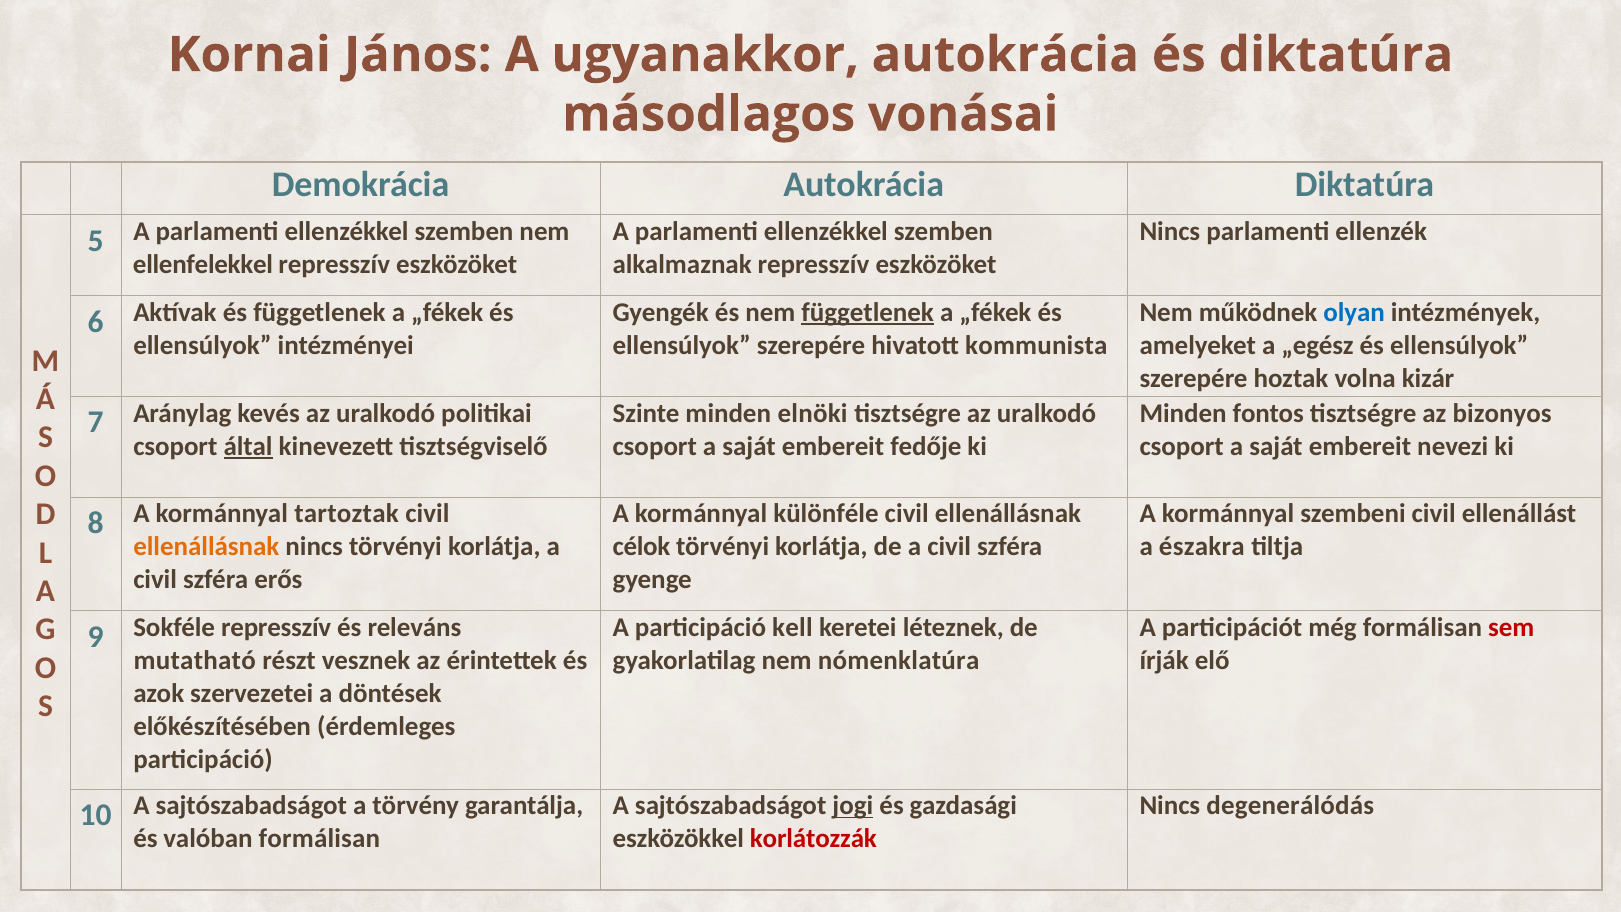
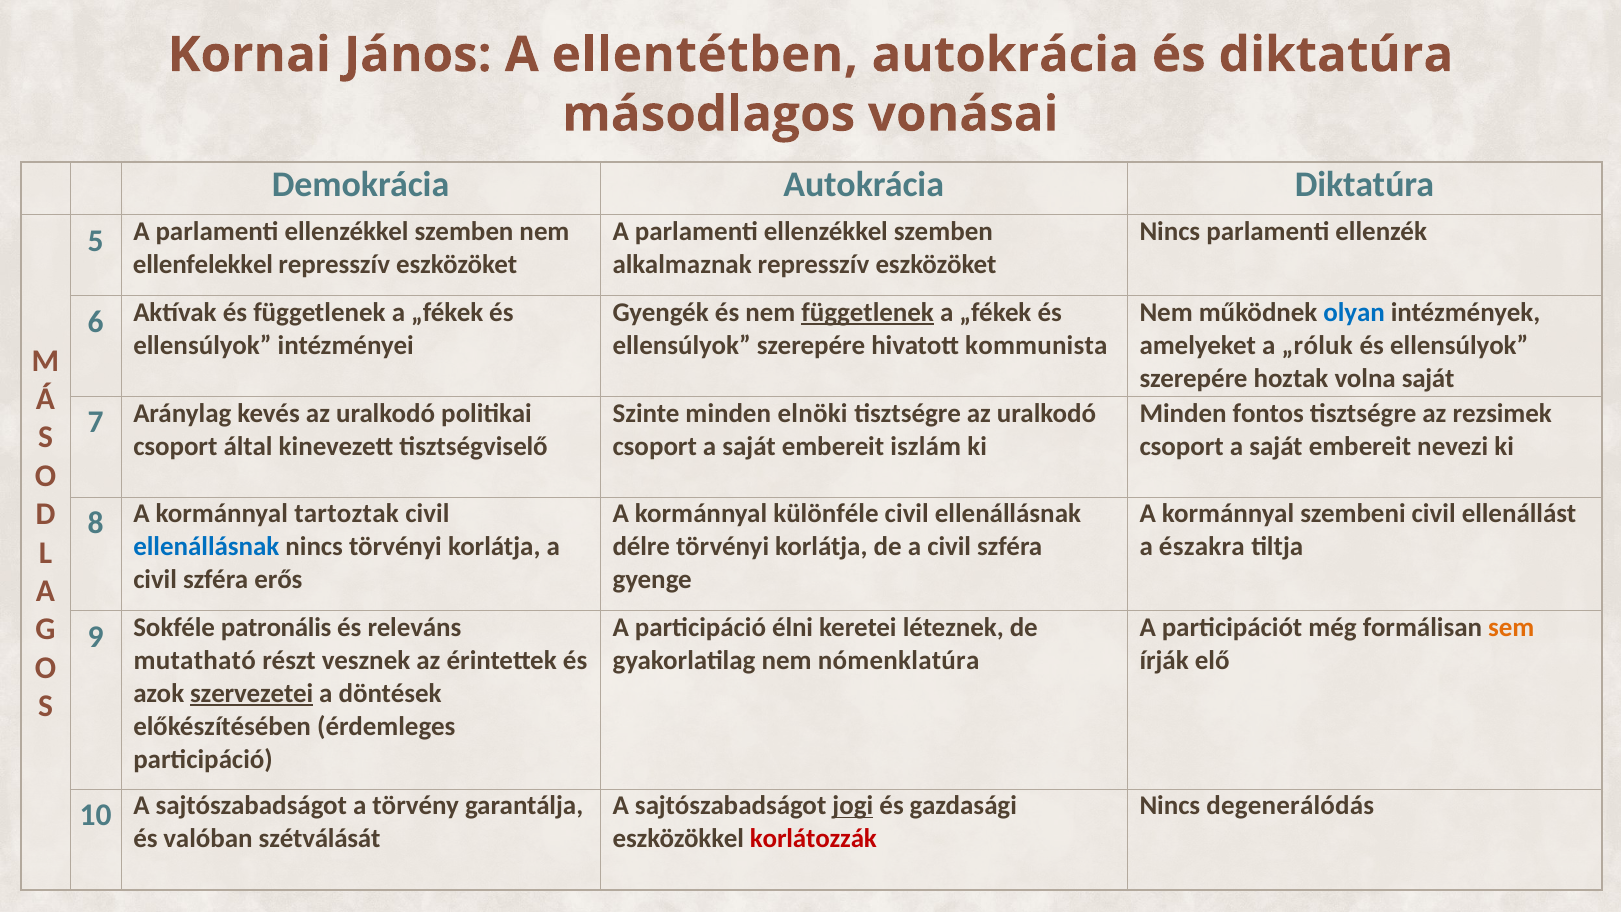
ugyanakkor: ugyanakkor -> ellentétben
„egész: „egész -> „róluk
volna kizár: kizár -> saját
bizonyos: bizonyos -> rezsimek
által underline: present -> none
fedője: fedője -> iszlám
ellenállásnak at (206, 547) colour: orange -> blue
célok: célok -> délre
kell: kell -> élni
sem colour: red -> orange
Sokféle represszív: represszív -> patronális
szervezetei underline: none -> present
valóban formálisan: formálisan -> szétválását
